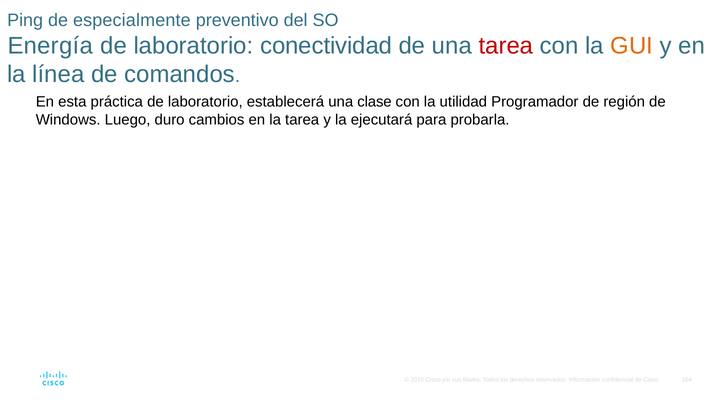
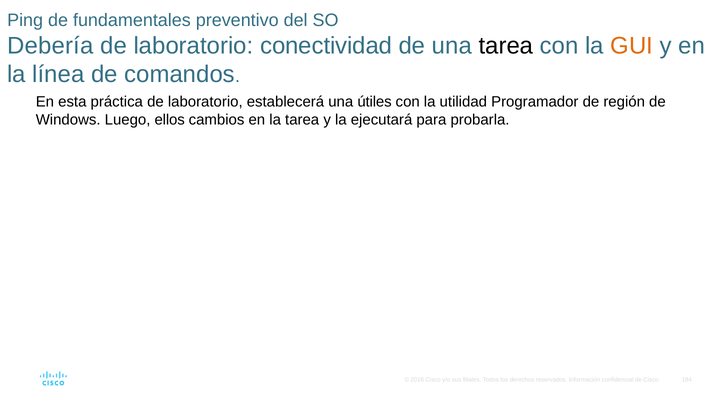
especialmente: especialmente -> fundamentales
Energía: Energía -> Debería
tarea at (506, 46) colour: red -> black
clase: clase -> útiles
duro: duro -> ellos
